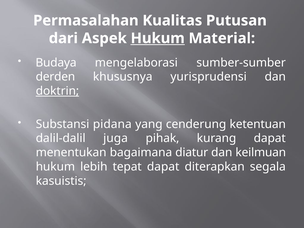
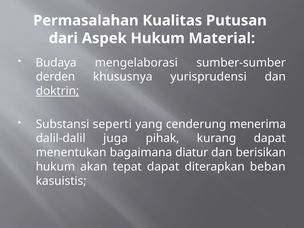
Hukum at (158, 38) underline: present -> none
pidana: pidana -> seperti
ketentuan: ketentuan -> menerima
keilmuan: keilmuan -> berisikan
lebih: lebih -> akan
segala: segala -> beban
